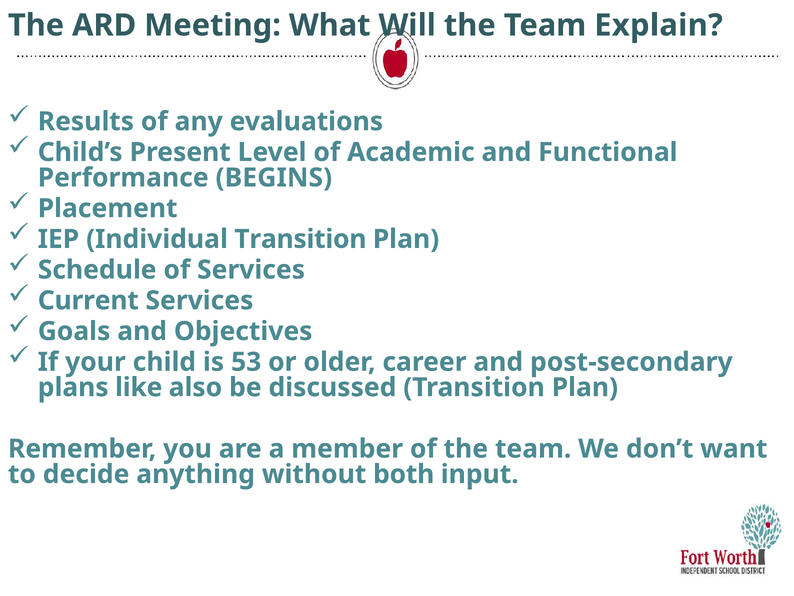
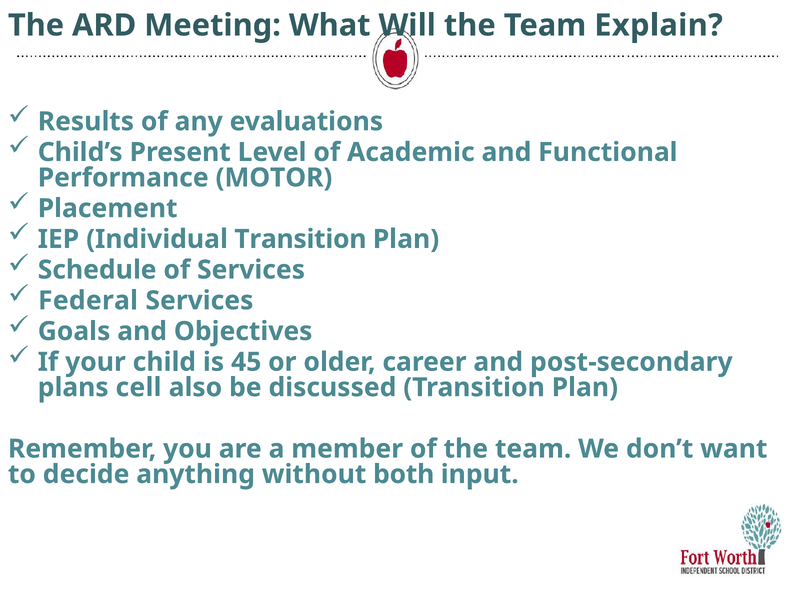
BEGINS: BEGINS -> MOTOR
Current: Current -> Federal
53: 53 -> 45
like: like -> cell
